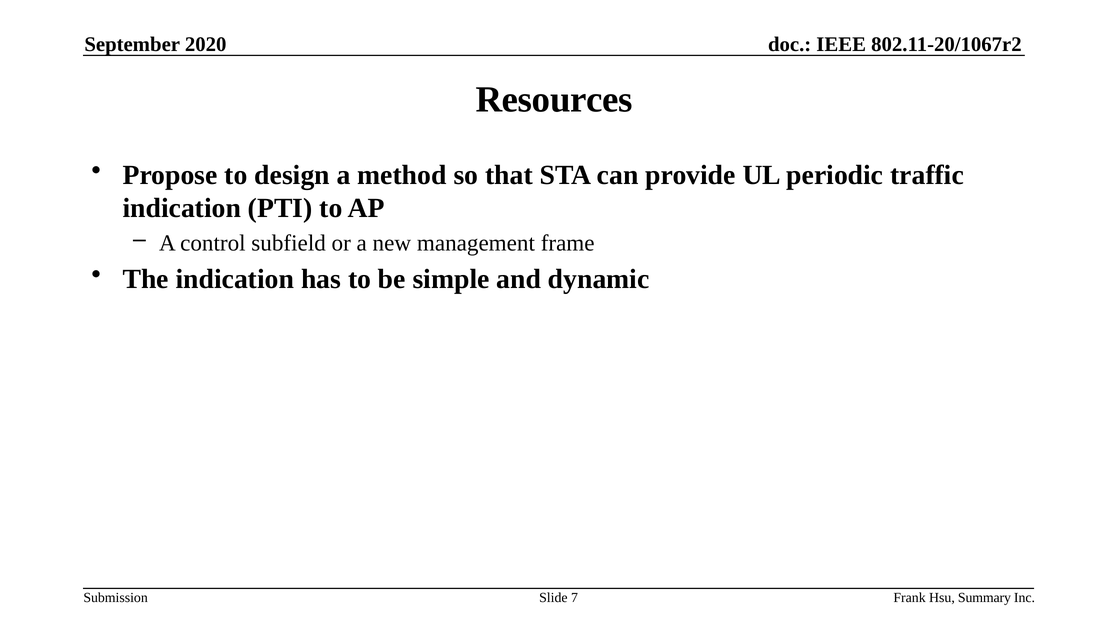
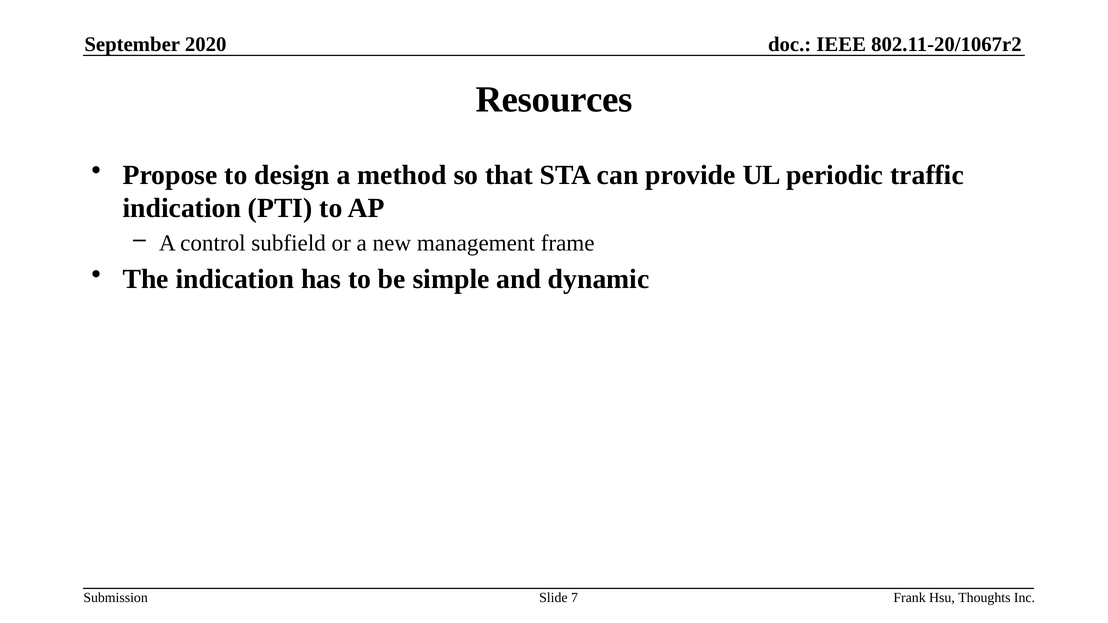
Summary: Summary -> Thoughts
